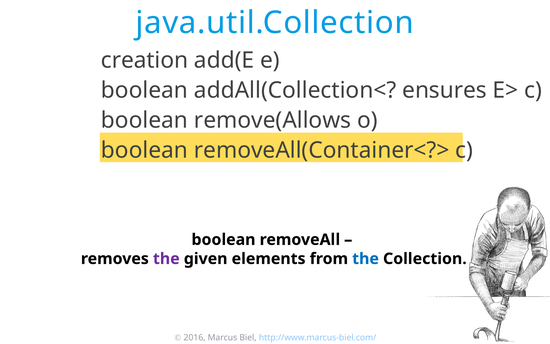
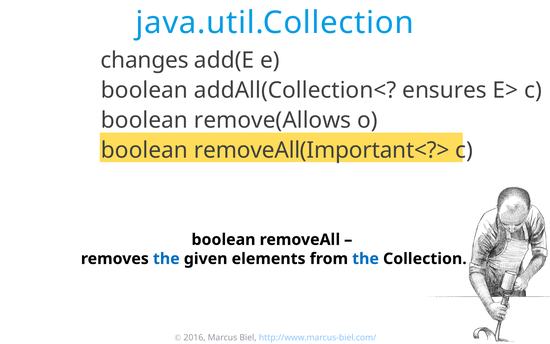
creation: creation -> changes
removeAll(Container<?>: removeAll(Container<?> -> removeAll(Important<?>
the at (166, 259) colour: purple -> blue
